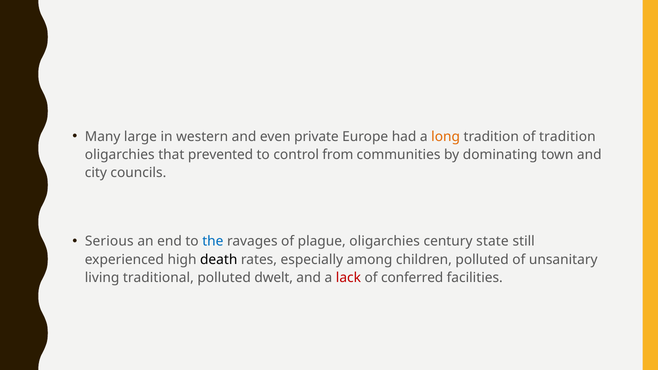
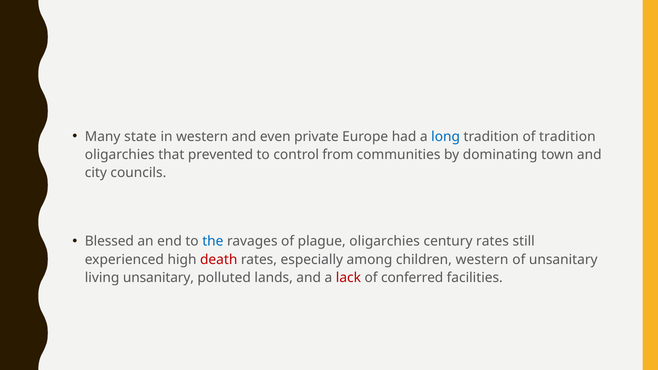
large: large -> state
long colour: orange -> blue
Serious: Serious -> Blessed
century state: state -> rates
death colour: black -> red
children polluted: polluted -> western
living traditional: traditional -> unsanitary
dwelt: dwelt -> lands
